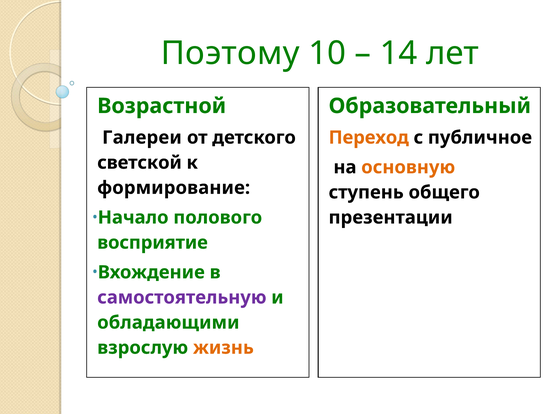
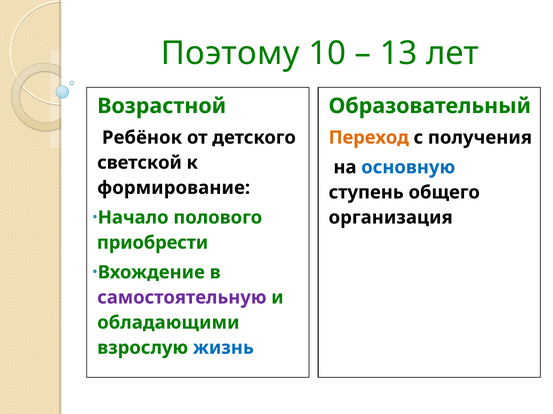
14: 14 -> 13
Галереи: Галереи -> Ребёнок
публичное: публичное -> получения
основную colour: orange -> blue
презентации: презентации -> организация
восприятие: восприятие -> приобрести
жизнь colour: orange -> blue
